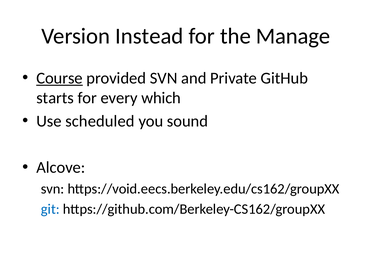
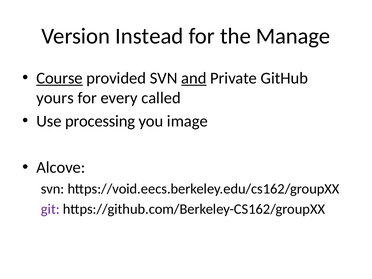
and underline: none -> present
starts: starts -> yours
which: which -> called
scheduled: scheduled -> processing
sound: sound -> image
git colour: blue -> purple
